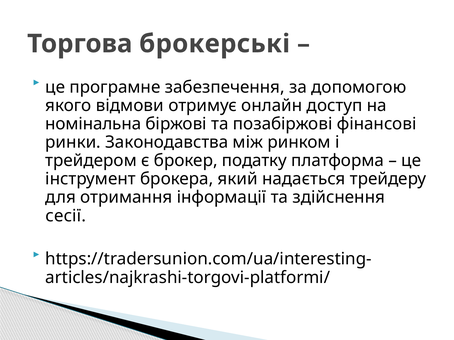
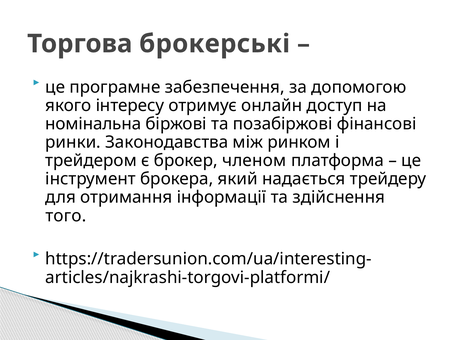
відмови: відмови -> інтересу
податку: податку -> членом
сесії: сесії -> того
